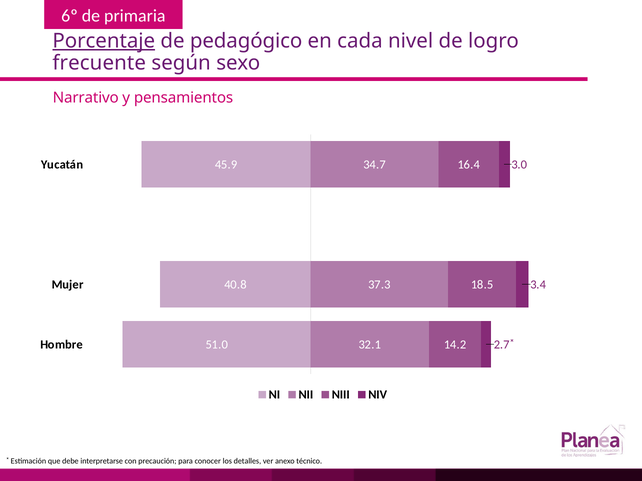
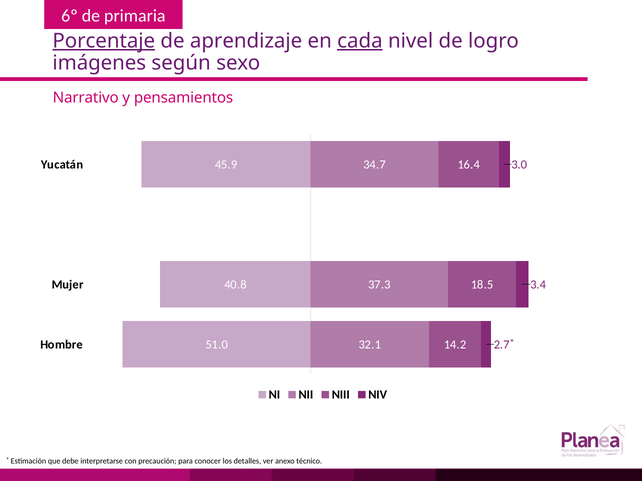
pedagógico: pedagógico -> aprendizaje
cada underline: none -> present
frecuente: frecuente -> imágenes
